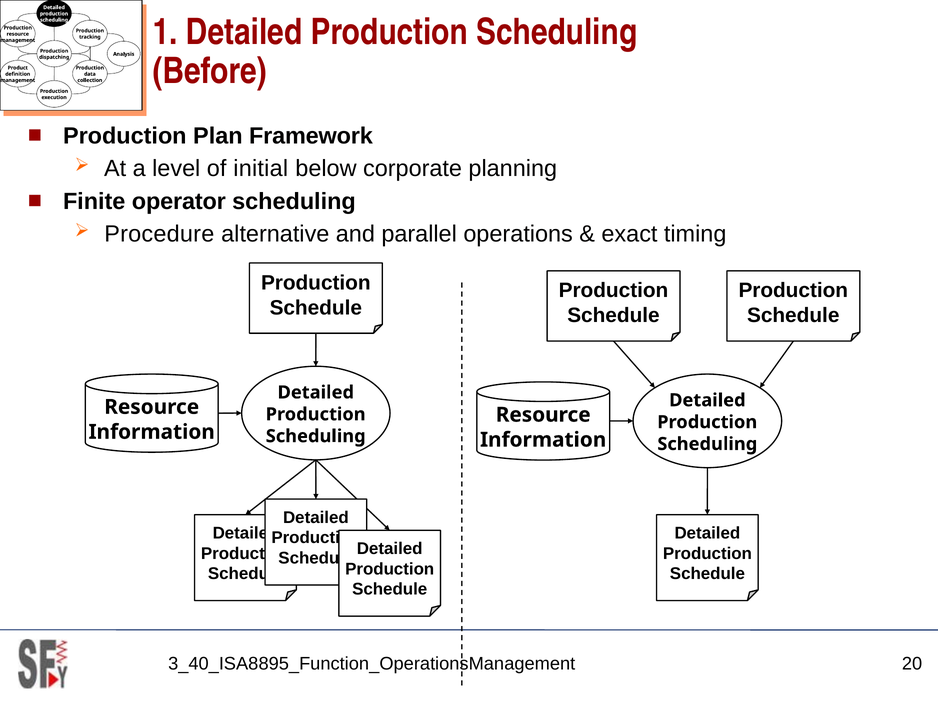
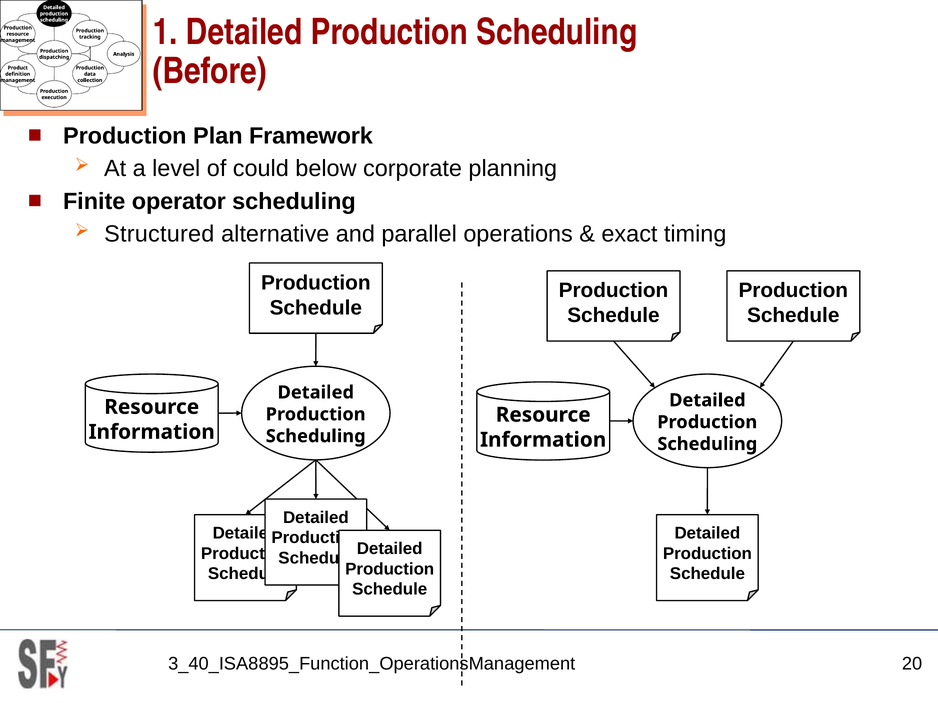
initial: initial -> could
Procedure: Procedure -> Structured
